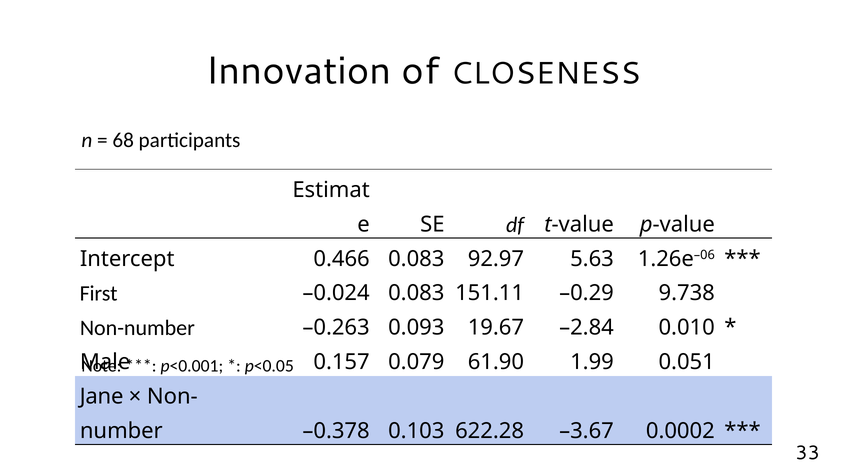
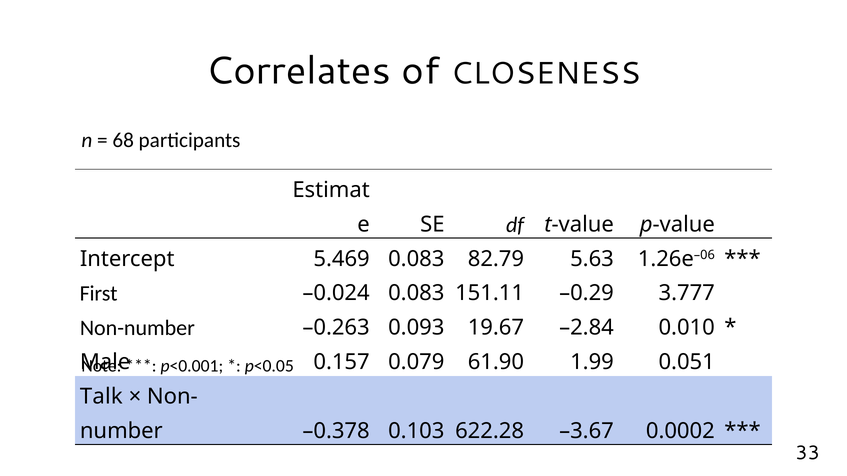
Innovation: Innovation -> Correlates
0.466: 0.466 -> 5.469
92.97: 92.97 -> 82.79
9.738: 9.738 -> 3.777
Jane: Jane -> Talk
